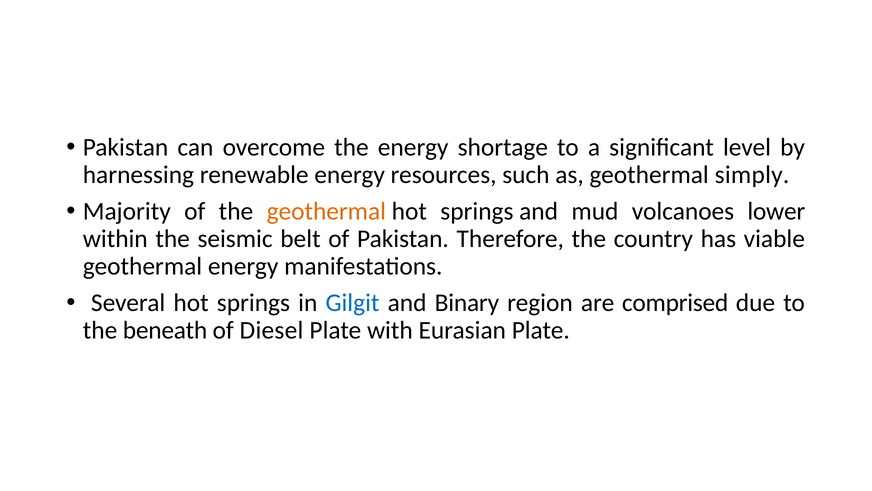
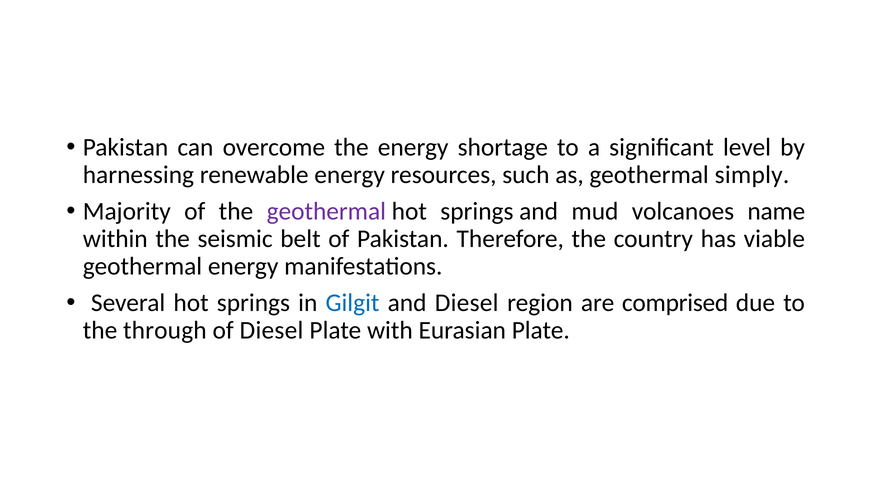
geothermal at (326, 211) colour: orange -> purple
lower: lower -> name
and Binary: Binary -> Diesel
beneath: beneath -> through
